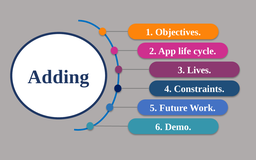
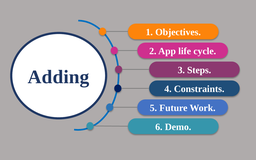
Lives: Lives -> Steps
